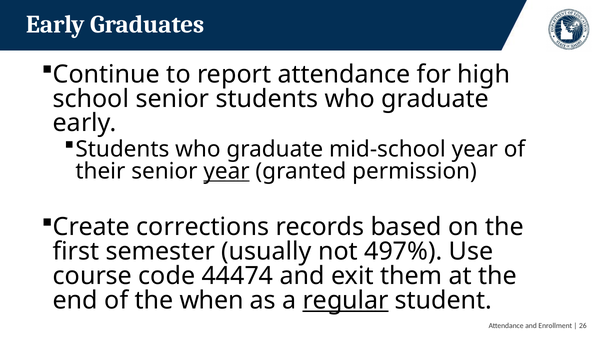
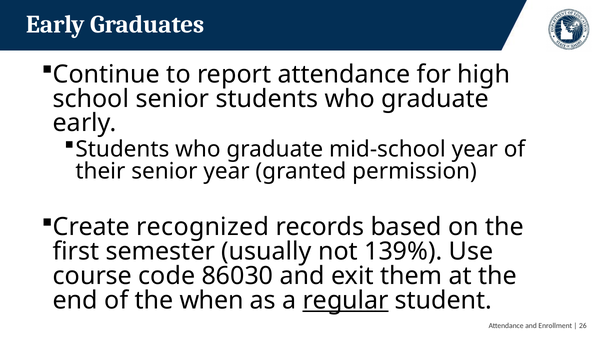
year at (227, 171) underline: present -> none
corrections: corrections -> recognized
497%: 497% -> 139%
44474: 44474 -> 86030
